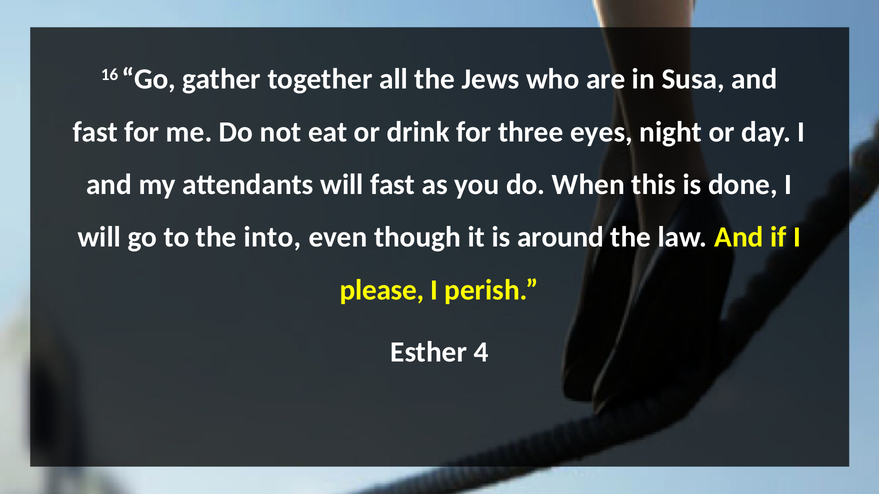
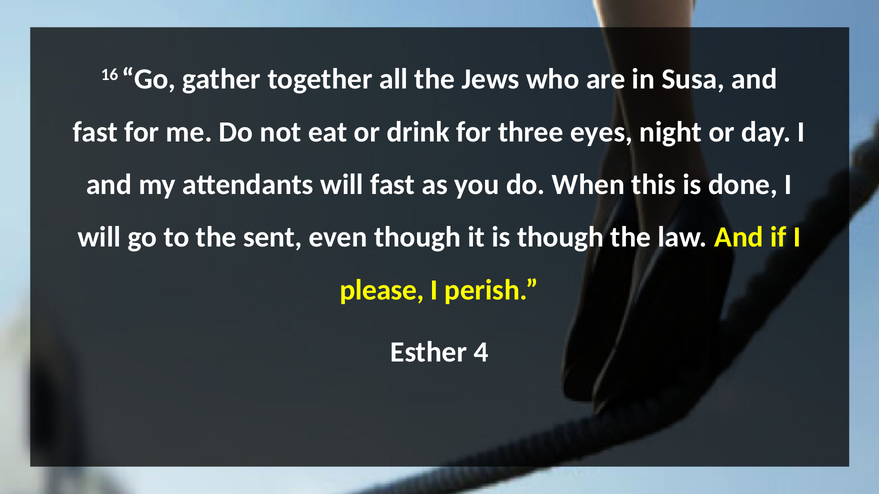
into: into -> sent
is around: around -> though
